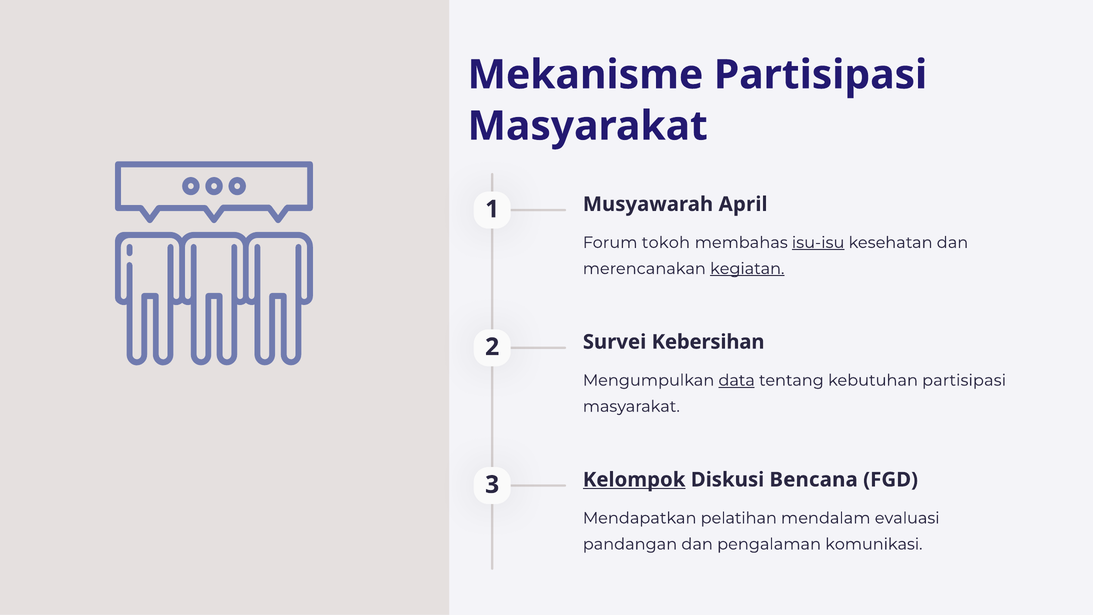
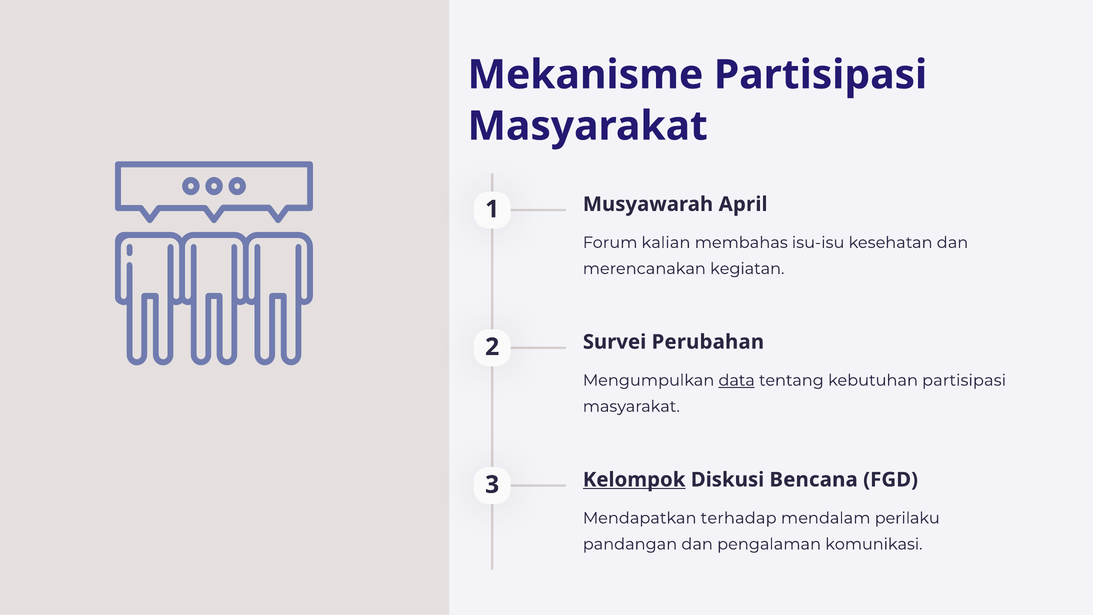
tokoh: tokoh -> kalian
isu-isu underline: present -> none
kegiatan underline: present -> none
Kebersihan: Kebersihan -> Perubahan
pelatihan: pelatihan -> terhadap
evaluasi: evaluasi -> perilaku
